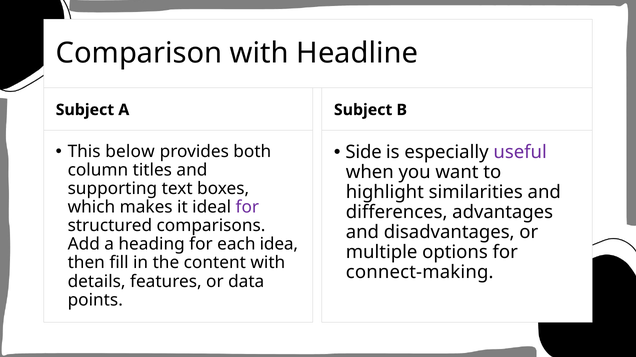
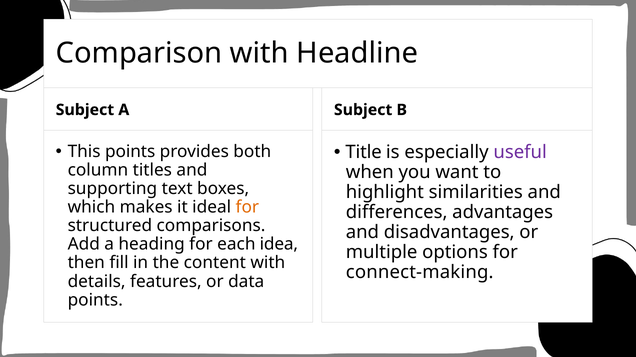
This below: below -> points
Side: Side -> Title
for at (247, 208) colour: purple -> orange
